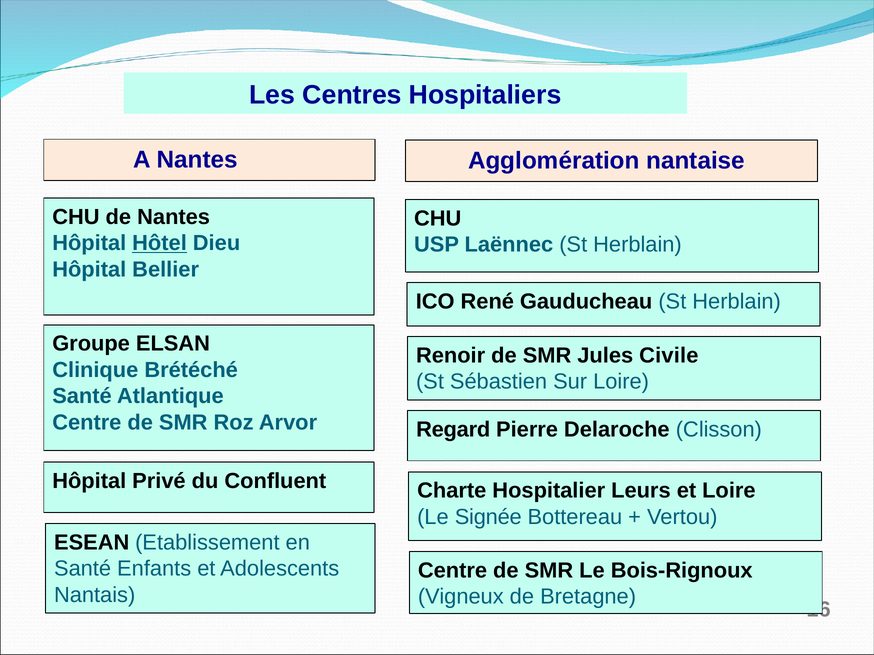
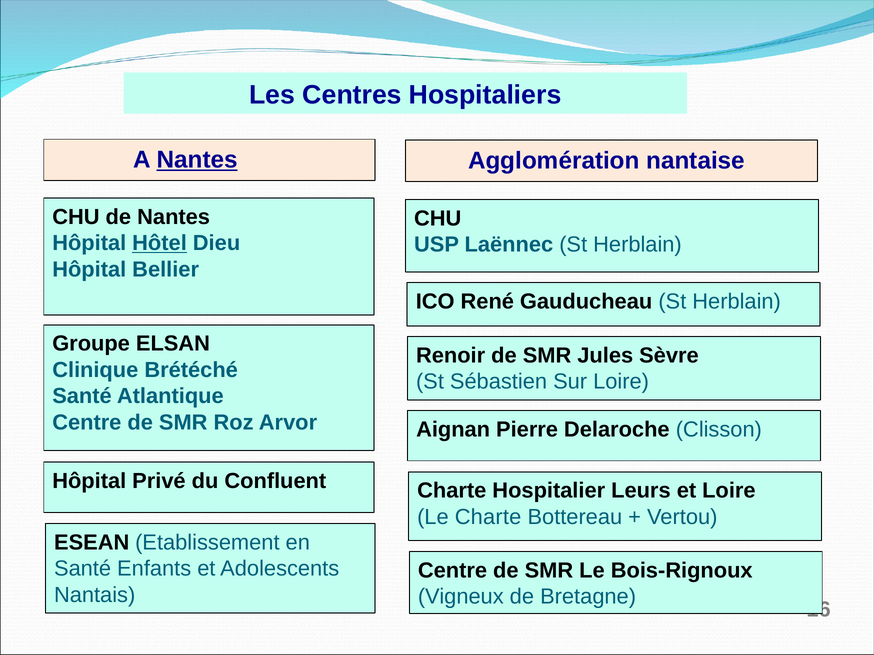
Nantes at (197, 160) underline: none -> present
Civile: Civile -> Sèvre
Regard: Regard -> Aignan
Le Signée: Signée -> Charte
